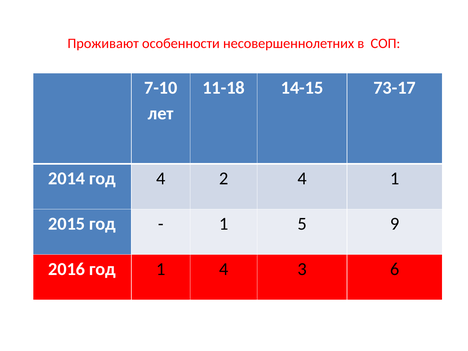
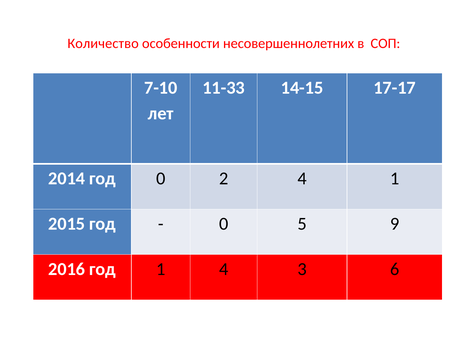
Проживают: Проживают -> Количество
11-18: 11-18 -> 11-33
73-17: 73-17 -> 17-17
год 4: 4 -> 0
1 at (224, 224): 1 -> 0
